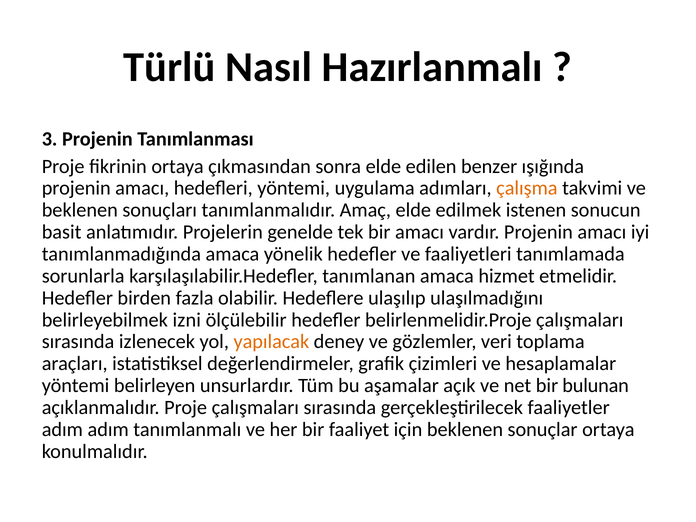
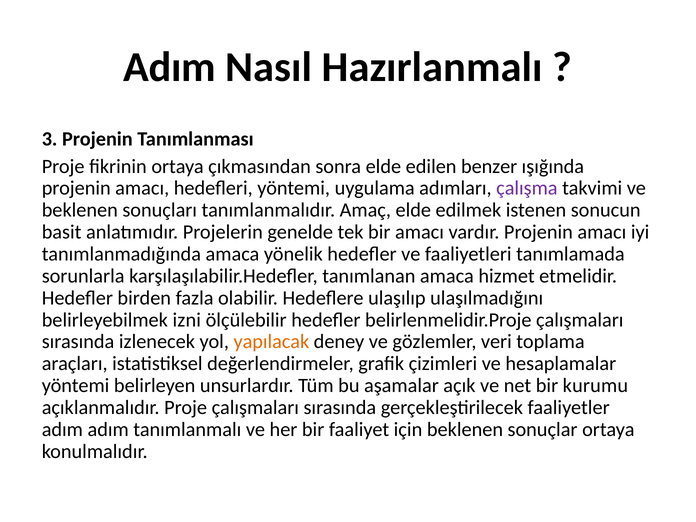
Türlü at (169, 67): Türlü -> Adım
çalışma colour: orange -> purple
bulunan: bulunan -> kurumu
